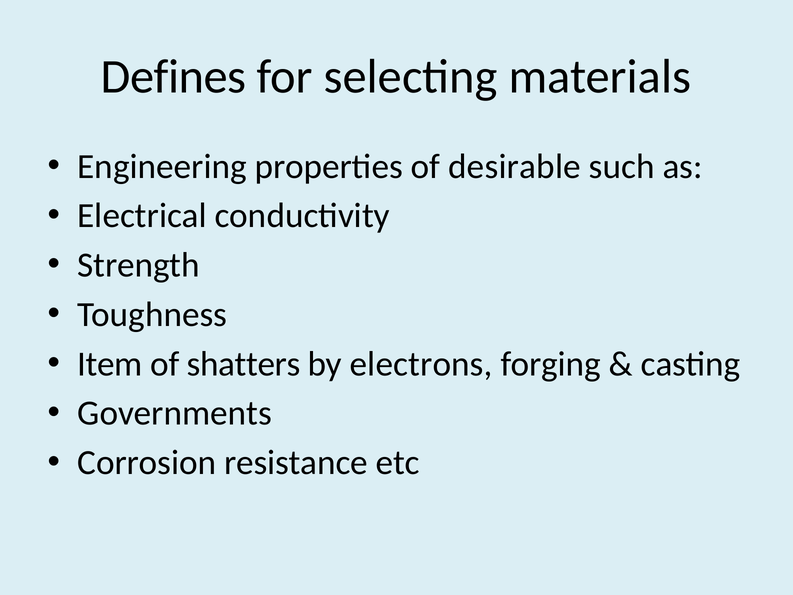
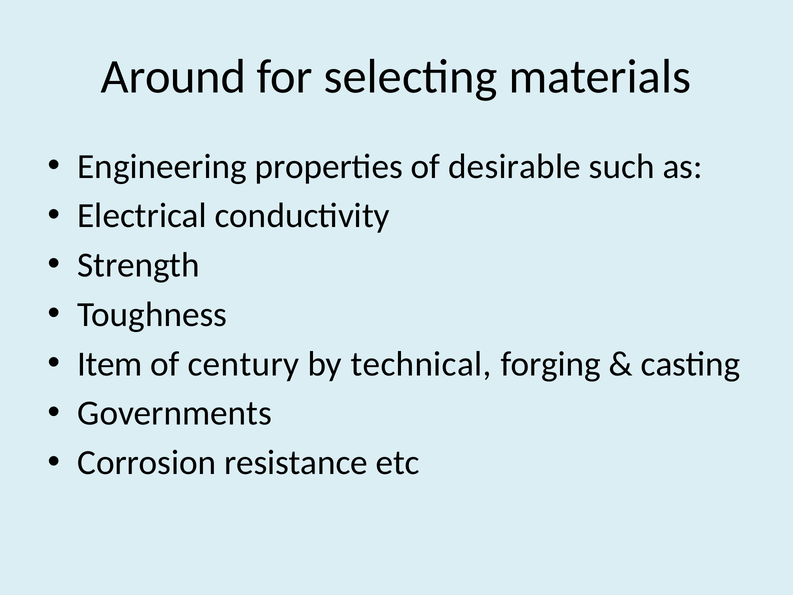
Defines: Defines -> Around
shatters: shatters -> century
electrons: electrons -> technical
